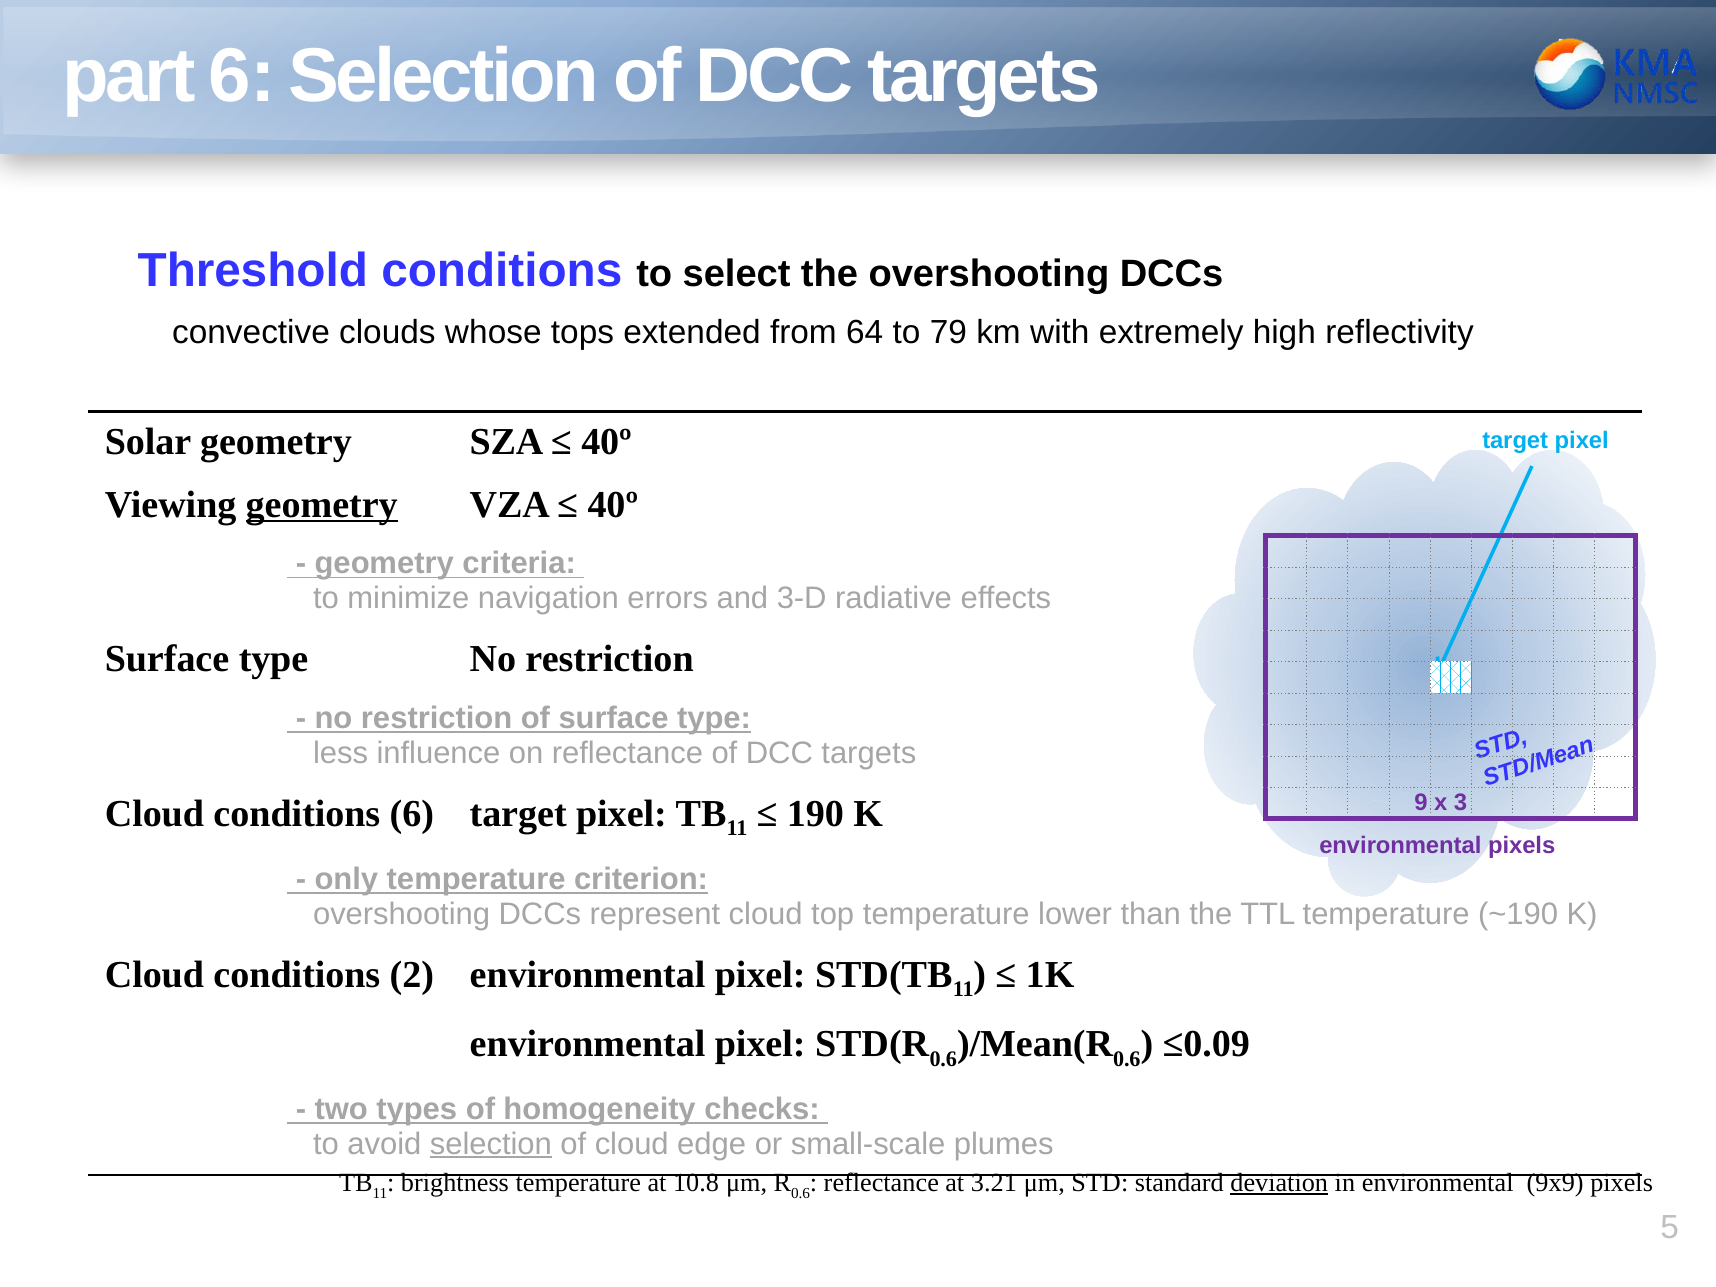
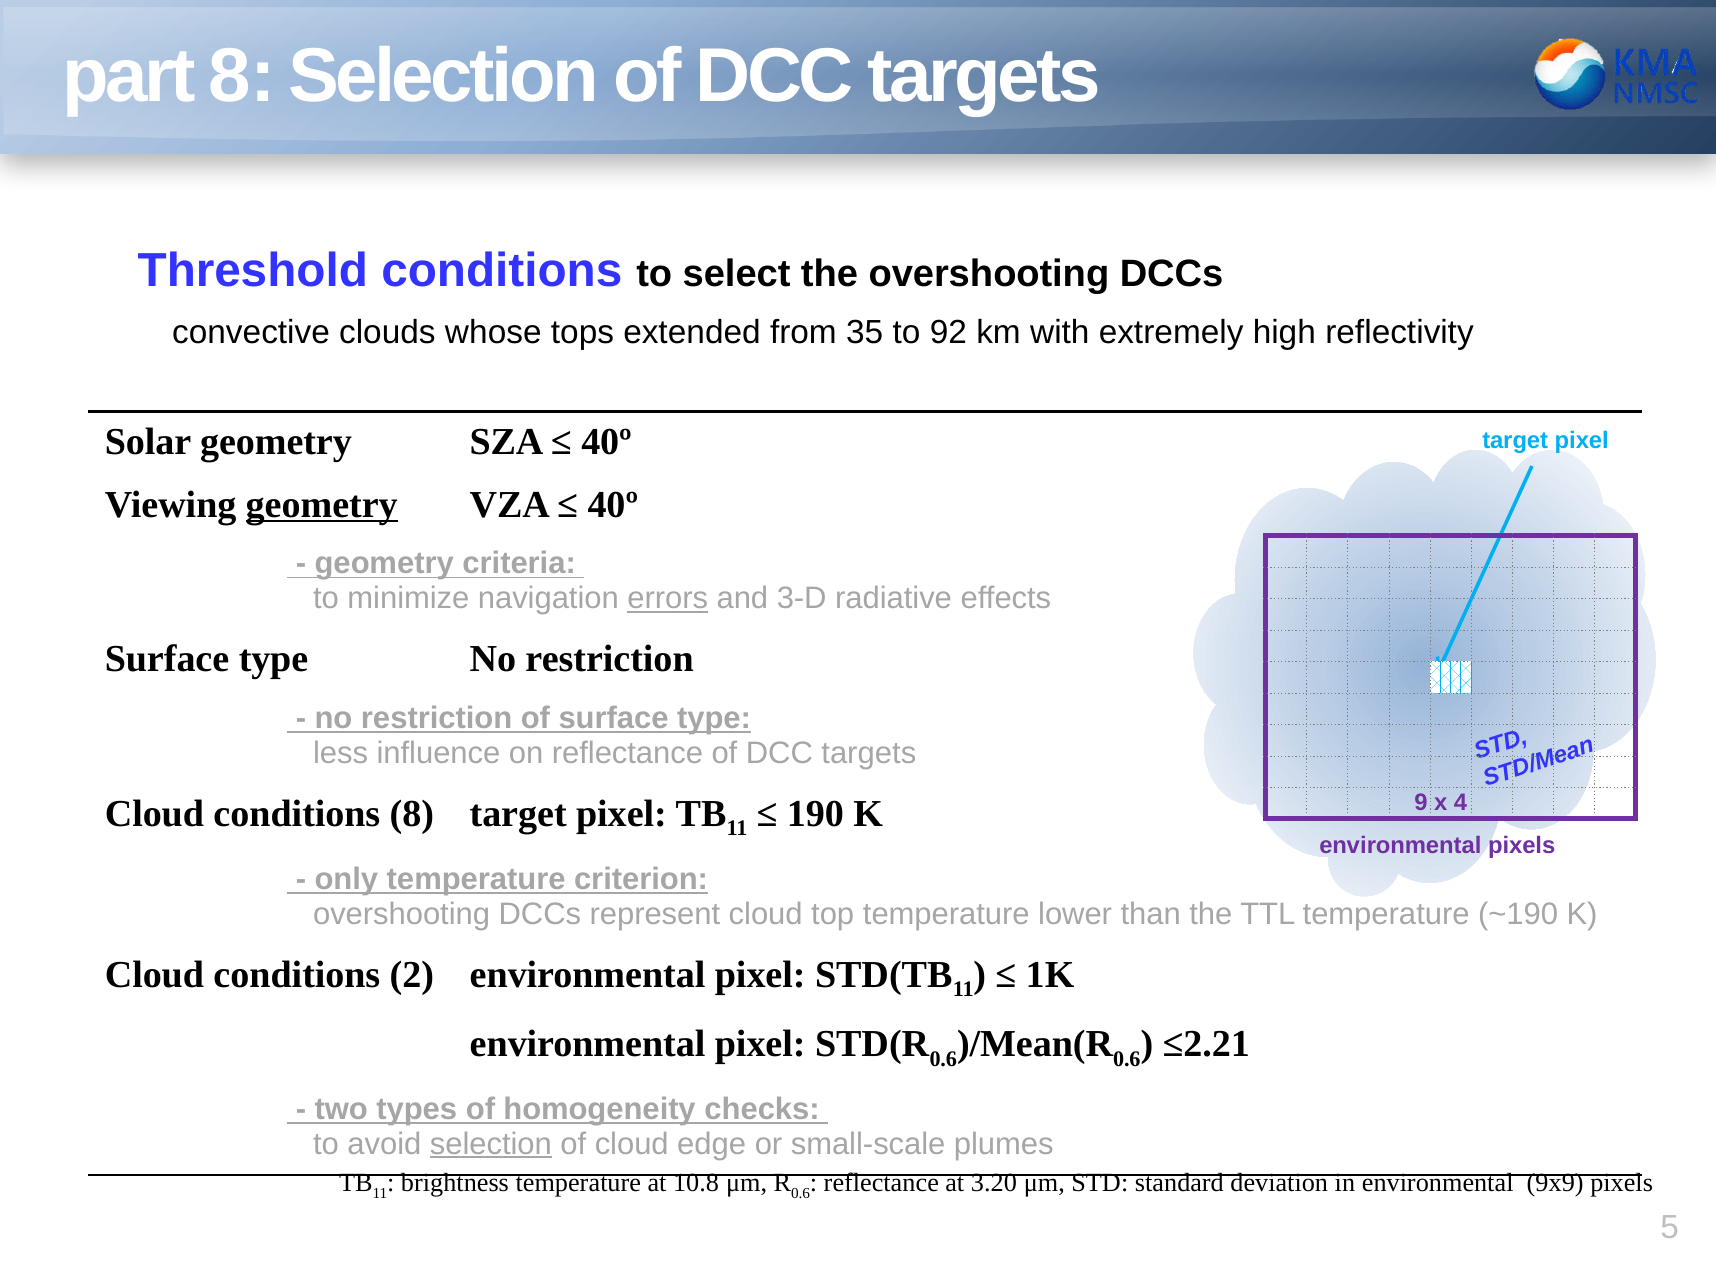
part 6: 6 -> 8
64: 64 -> 35
79: 79 -> 92
errors underline: none -> present
3: 3 -> 4
conditions 6: 6 -> 8
≤0.09: ≤0.09 -> ≤2.21
3.21: 3.21 -> 3.20
deviation underline: present -> none
